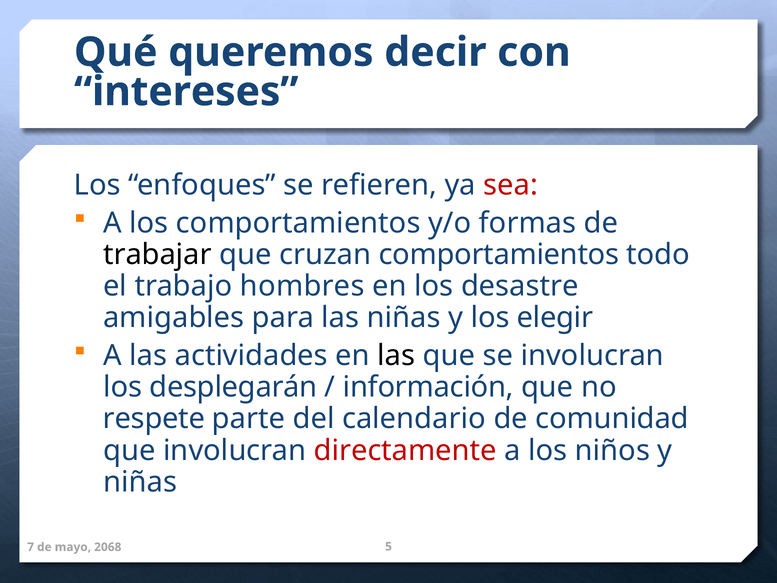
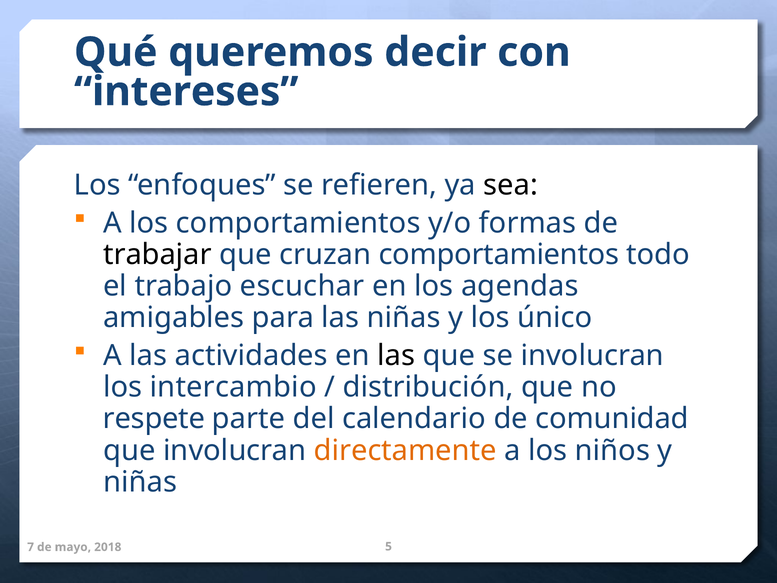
sea colour: red -> black
hombres: hombres -> escuchar
desastre: desastre -> agendas
elegir: elegir -> único
desplegarán: desplegarán -> intercambio
información: información -> distribución
directamente colour: red -> orange
2068: 2068 -> 2018
